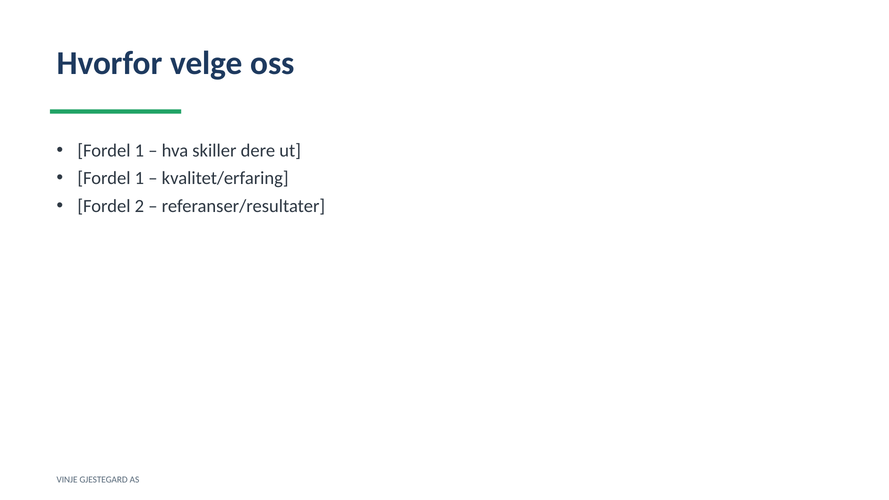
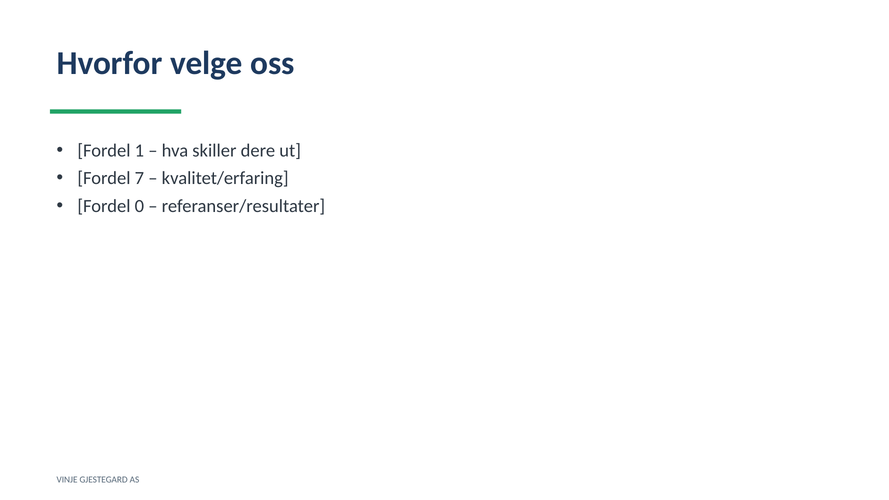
1 at (139, 178): 1 -> 7
2: 2 -> 0
